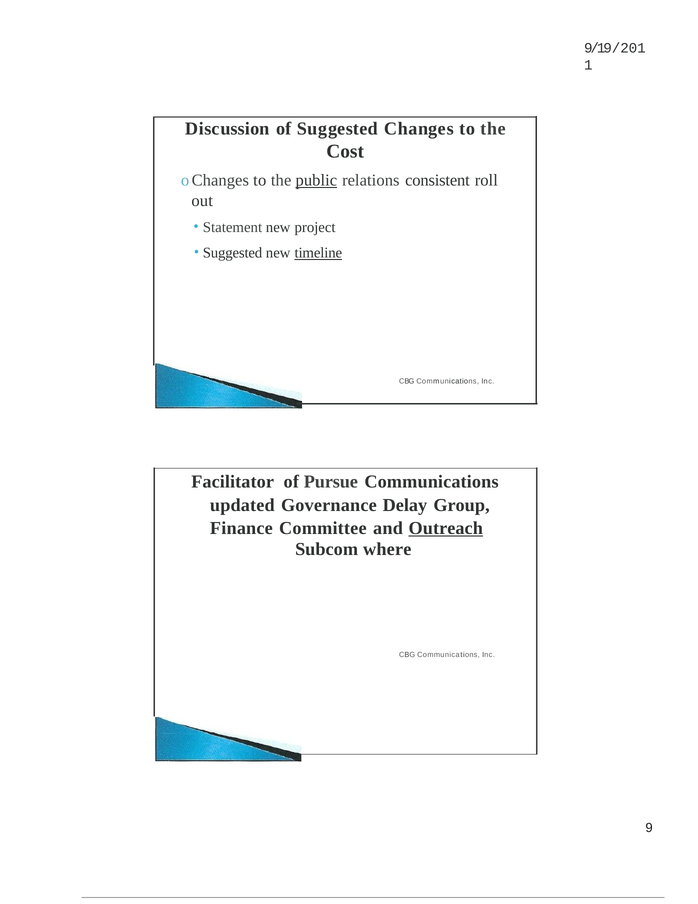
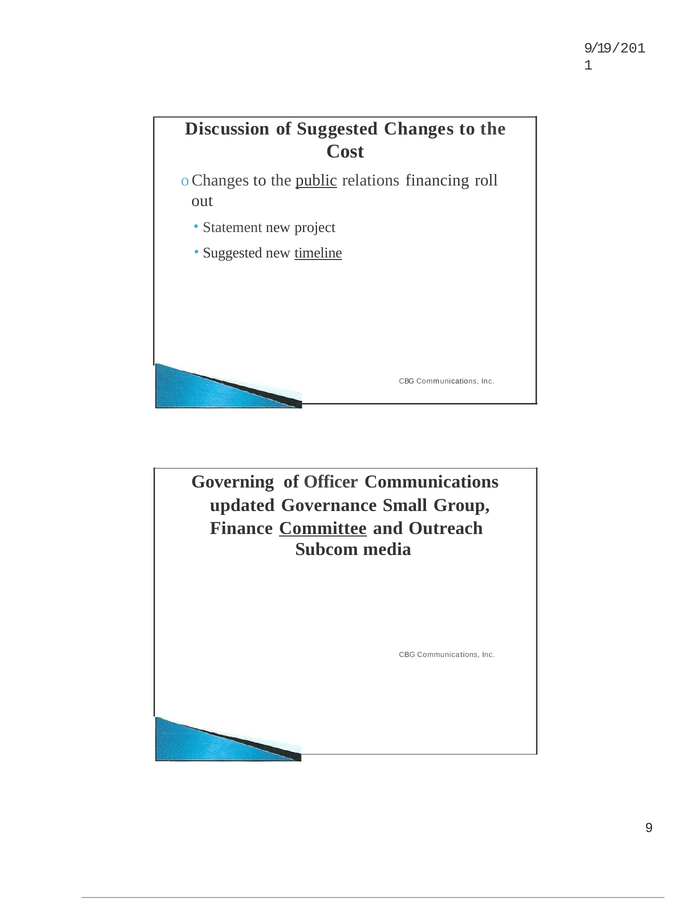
consistent: consistent -> financing
Facilitator: Facilitator -> Governing
Pursue: Pursue -> Officer
Delay: Delay -> Small
Committee underline: none -> present
Outreach underline: present -> none
where: where -> media
